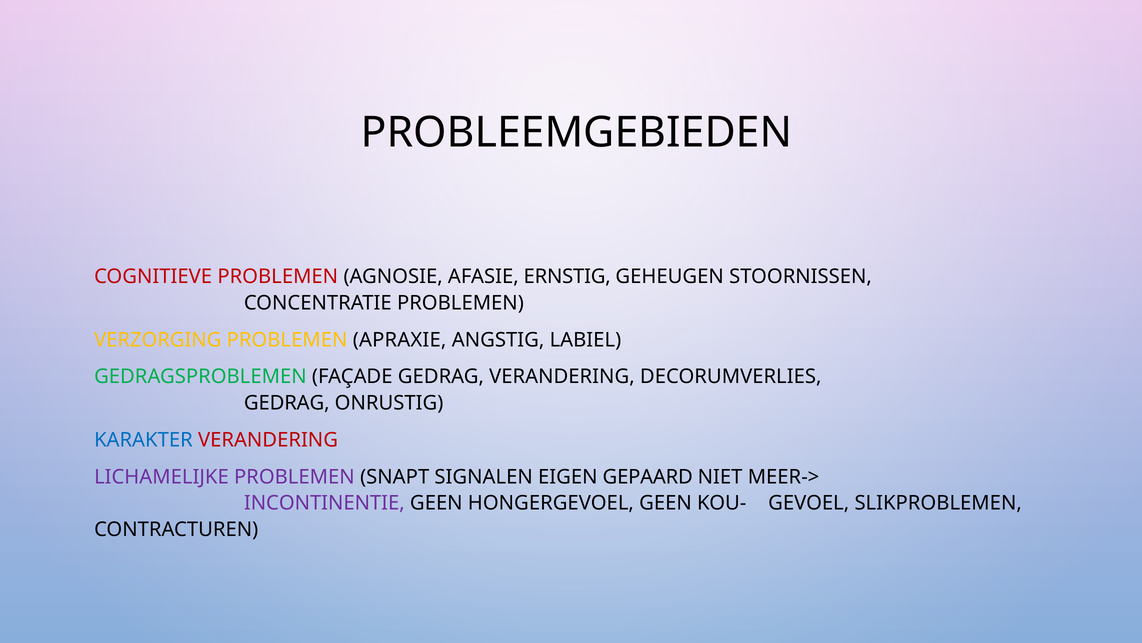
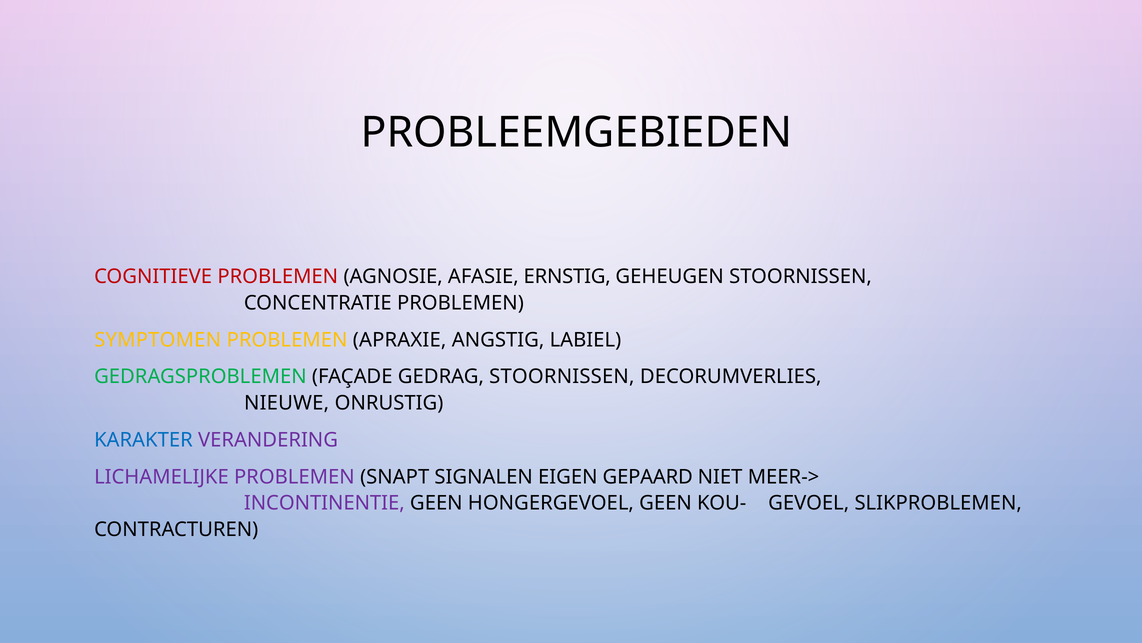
VERZORGING: VERZORGING -> SYMPTOMEN
GEDRAG VERANDERING: VERANDERING -> STOORNISSEN
GEDRAG at (287, 403): GEDRAG -> NIEUWE
VERANDERING at (268, 440) colour: red -> purple
